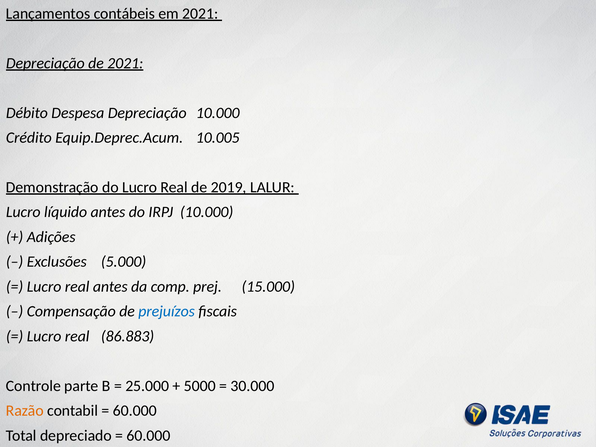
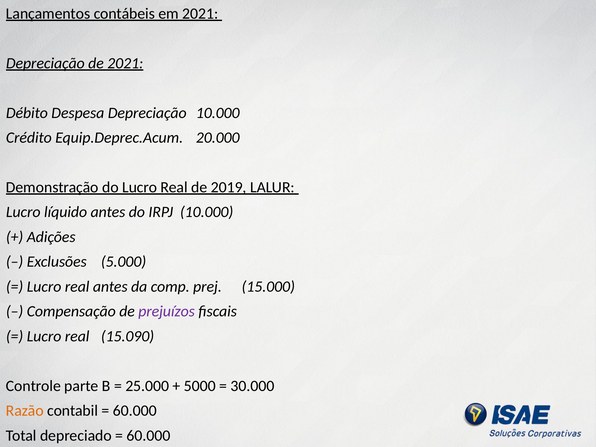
10.005: 10.005 -> 20.000
prejuízos colour: blue -> purple
86.883: 86.883 -> 15.090
